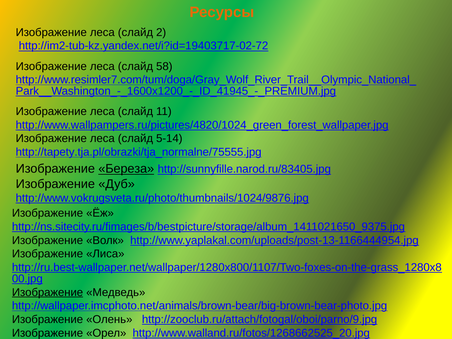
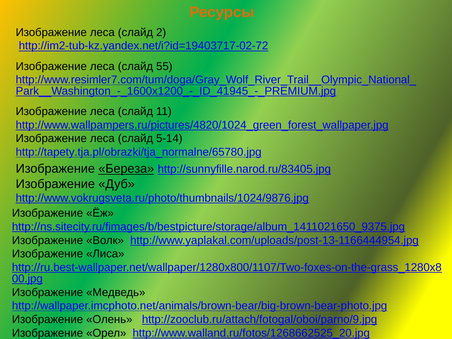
58: 58 -> 55
http://tapety.tja.pl/obrazki/tja_normalne/75555.jpg: http://tapety.tja.pl/obrazki/tja_normalne/75555.jpg -> http://tapety.tja.pl/obrazki/tja_normalne/65780.jpg
Изображение at (48, 292) underline: present -> none
